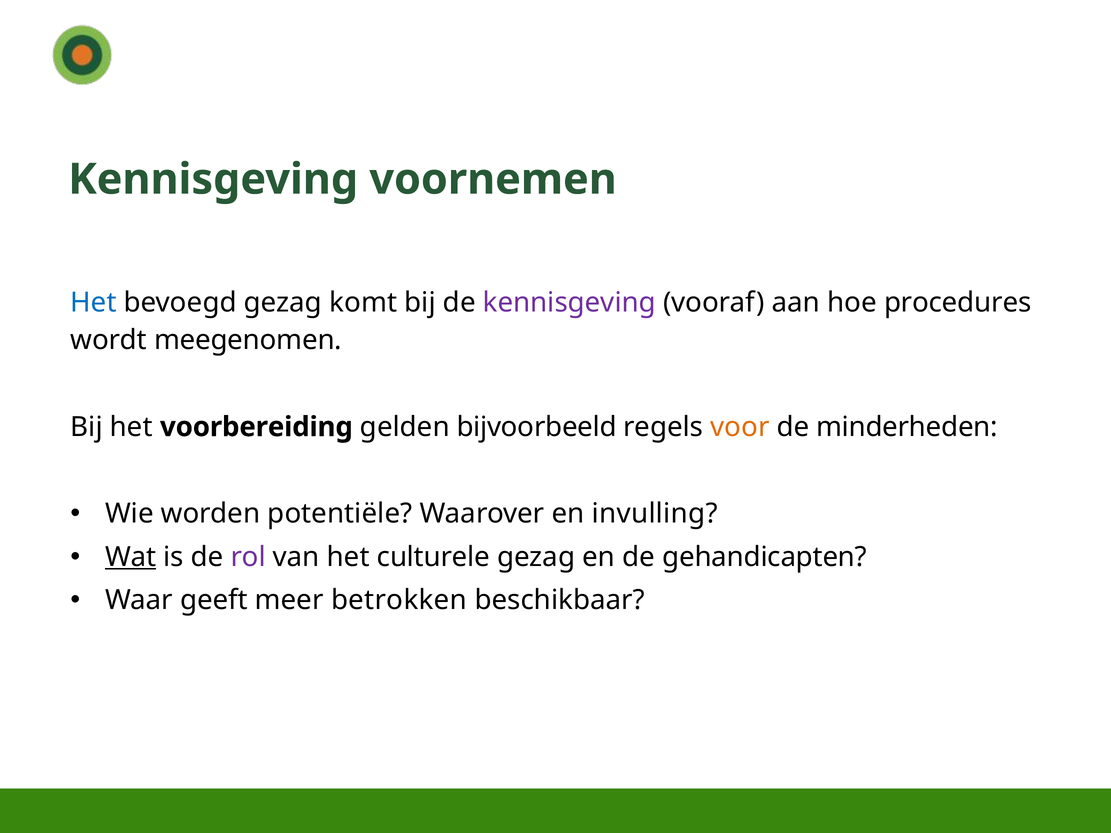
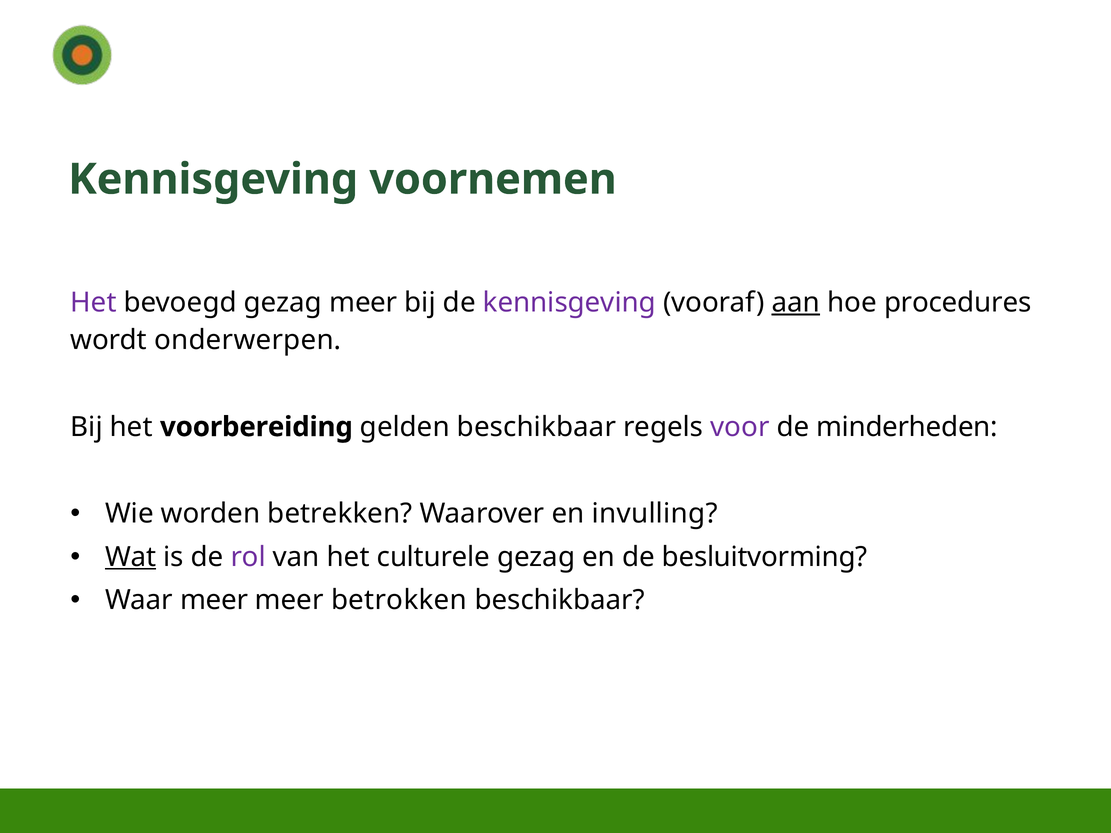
Het at (93, 303) colour: blue -> purple
gezag komt: komt -> meer
aan underline: none -> present
meegenomen: meegenomen -> onderwerpen
gelden bijvoorbeeld: bijvoorbeeld -> beschikbaar
voor colour: orange -> purple
potentiële: potentiële -> betrekken
gehandicapten: gehandicapten -> besluitvorming
Waar geeft: geeft -> meer
